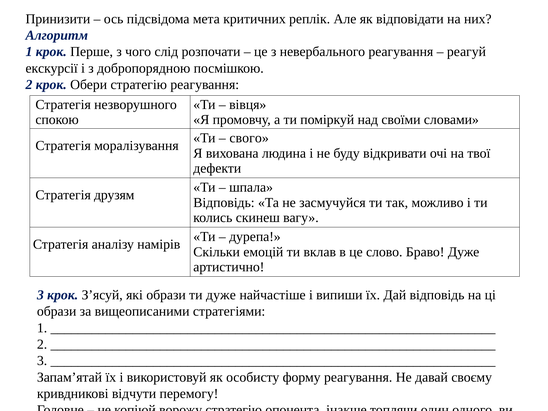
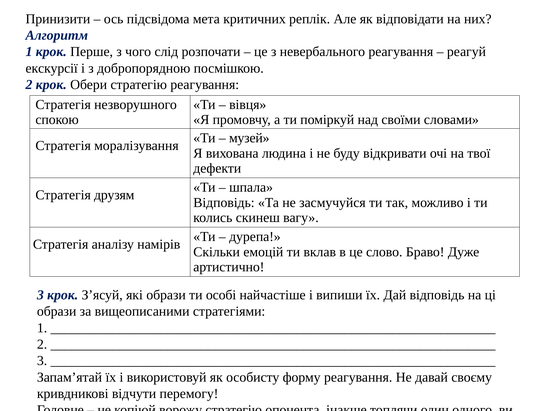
свого: свого -> музей
ти дуже: дуже -> особі
